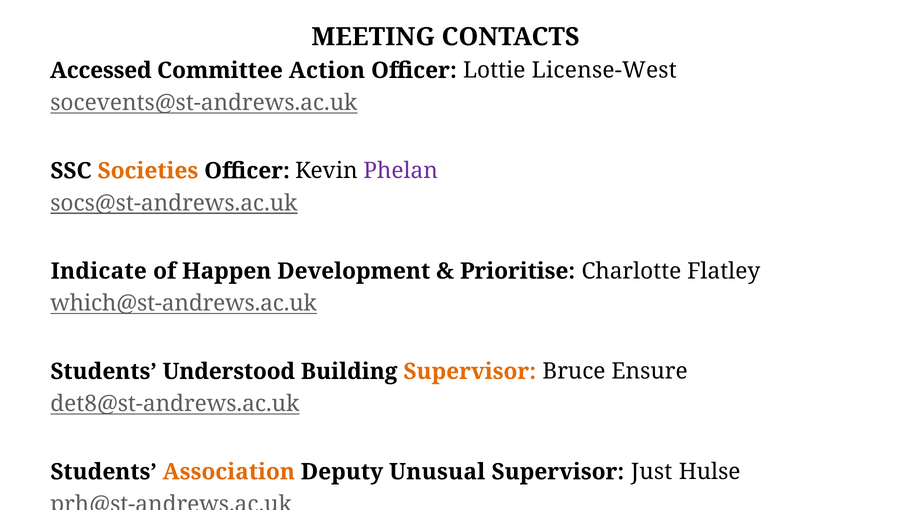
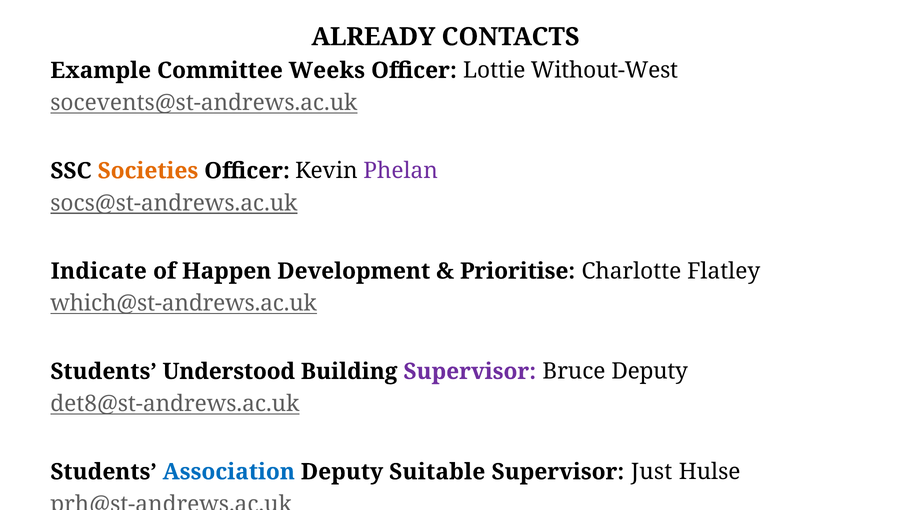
MEETING: MEETING -> ALREADY
Accessed: Accessed -> Example
Action: Action -> Weeks
License-West: License-West -> Without-West
Supervisor at (470, 371) colour: orange -> purple
Bruce Ensure: Ensure -> Deputy
Association colour: orange -> blue
Unusual: Unusual -> Suitable
